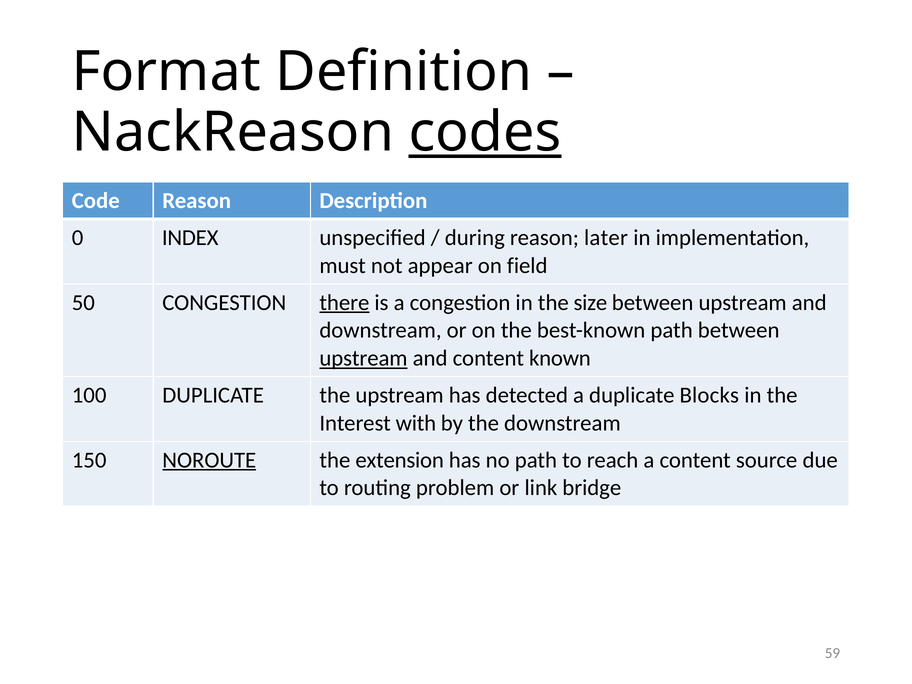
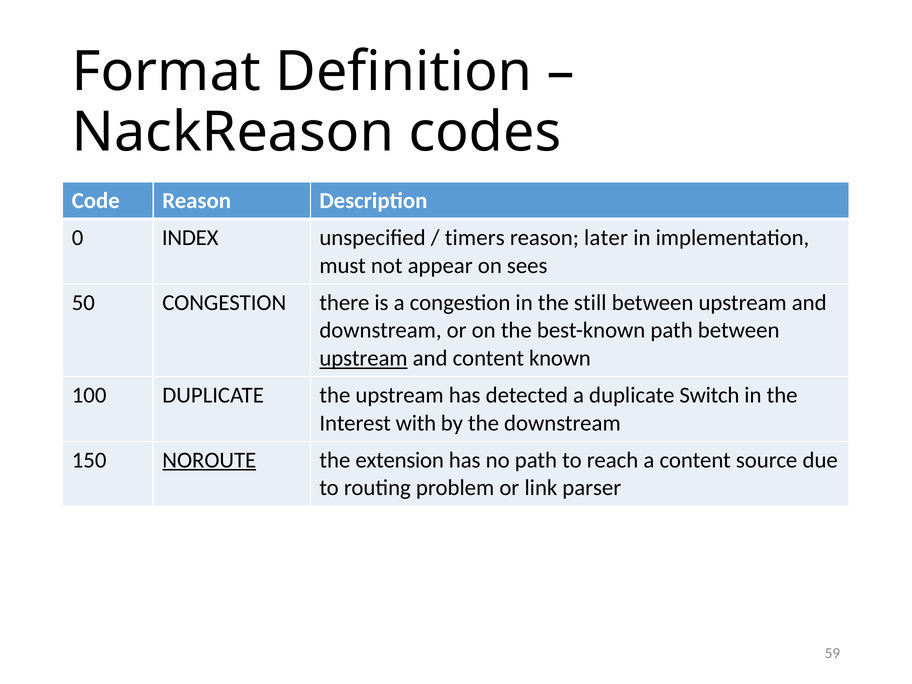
codes underline: present -> none
during: during -> timers
field: field -> sees
there underline: present -> none
size: size -> still
Blocks: Blocks -> Switch
bridge: bridge -> parser
